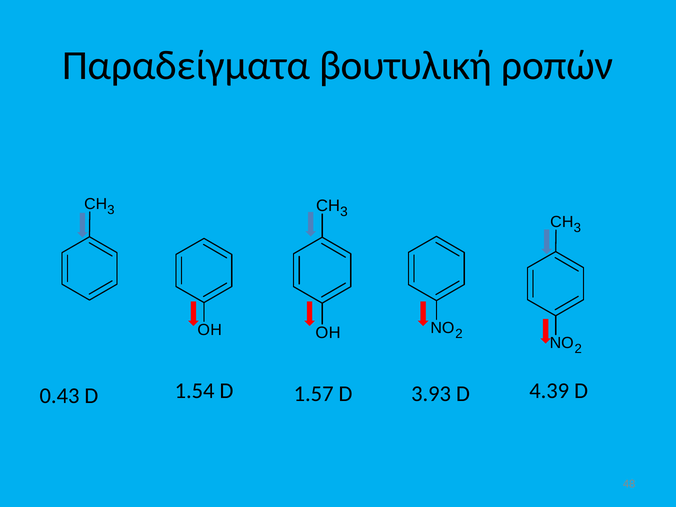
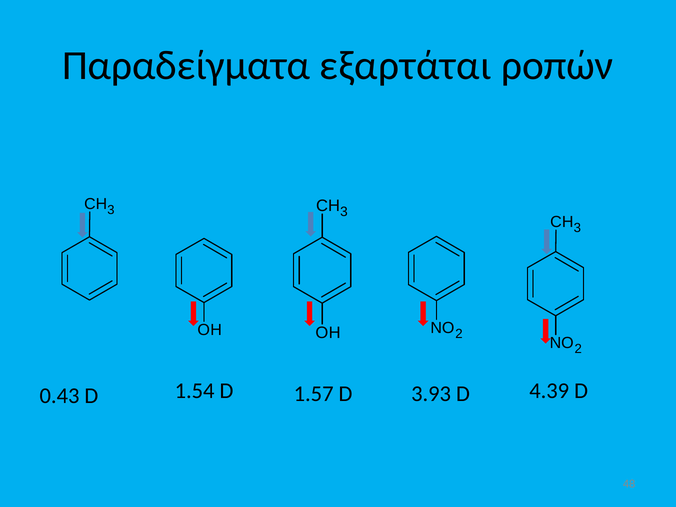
βουτυλική: βουτυλική -> εξαρτάται
